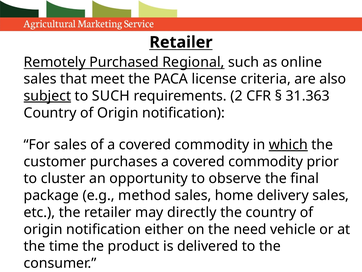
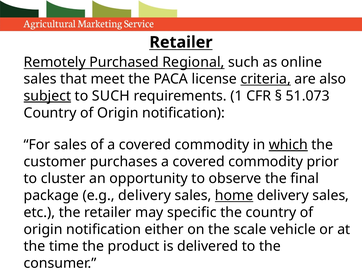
criteria underline: none -> present
2: 2 -> 1
31.363: 31.363 -> 51.073
e.g method: method -> delivery
home underline: none -> present
directly: directly -> specific
need: need -> scale
